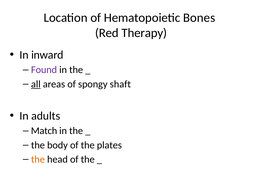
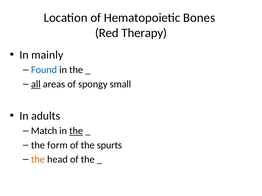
inward: inward -> mainly
Found colour: purple -> blue
shaft: shaft -> small
the at (76, 131) underline: none -> present
body: body -> form
plates: plates -> spurts
